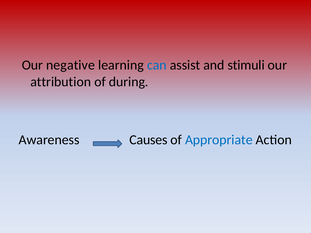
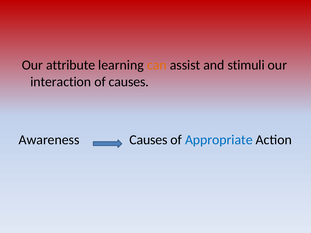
negative: negative -> attribute
can colour: blue -> orange
attribution: attribution -> interaction
of during: during -> causes
